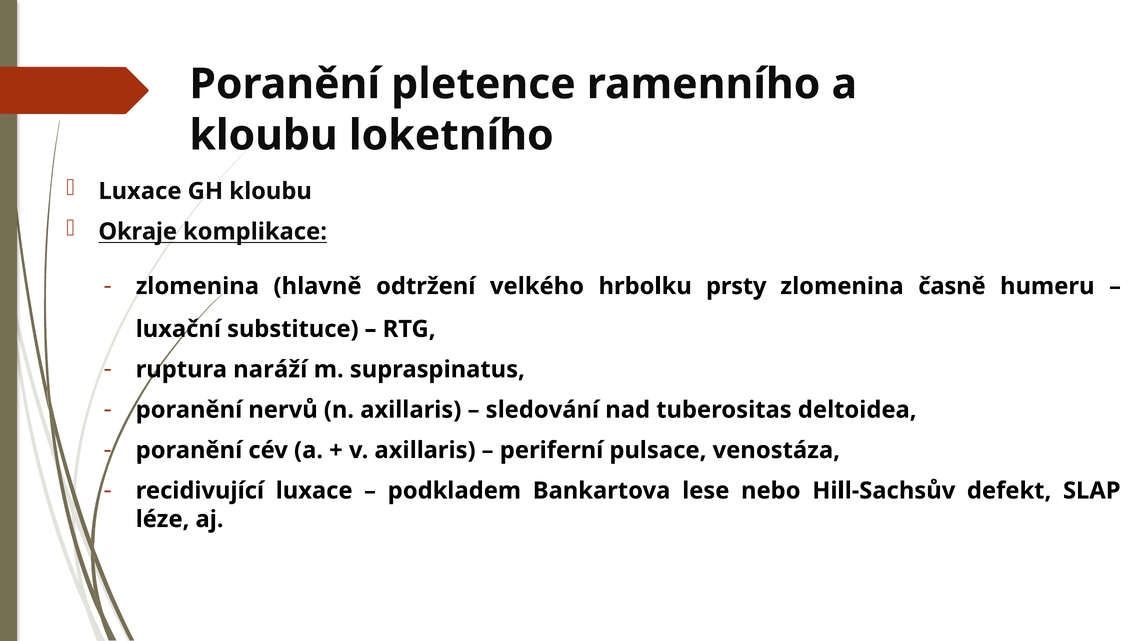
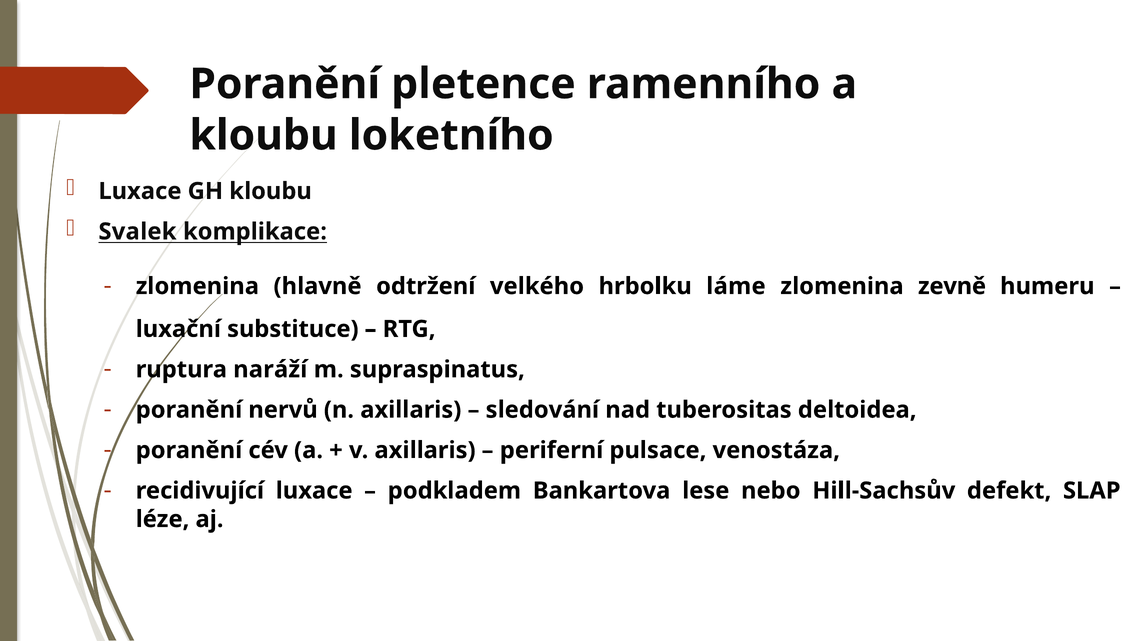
Okraje: Okraje -> Svalek
prsty: prsty -> láme
časně: časně -> zevně
